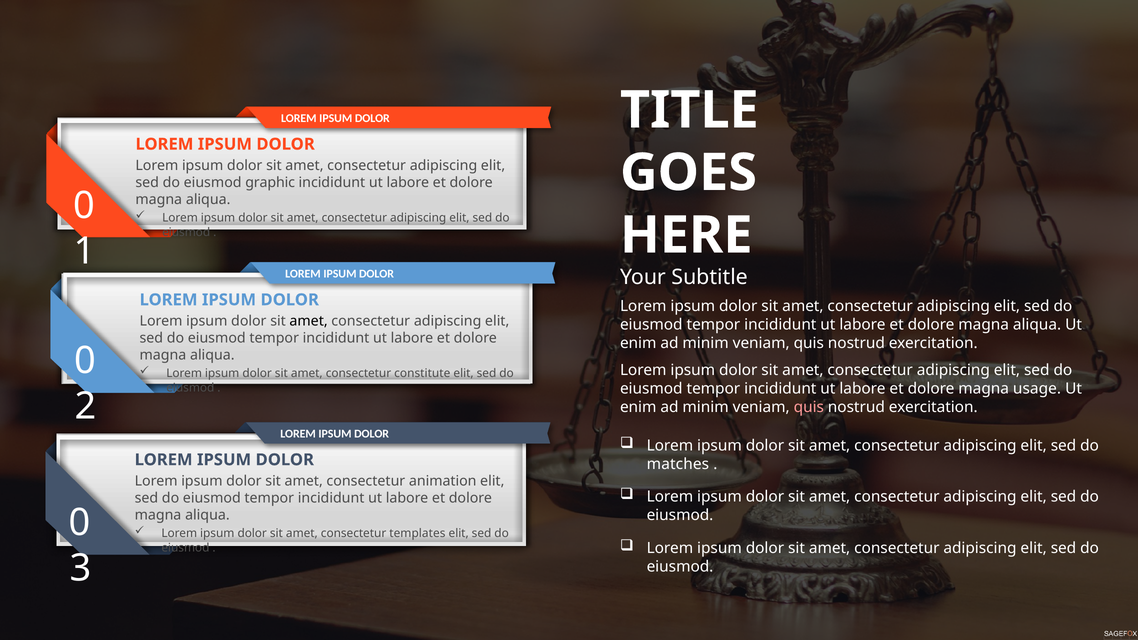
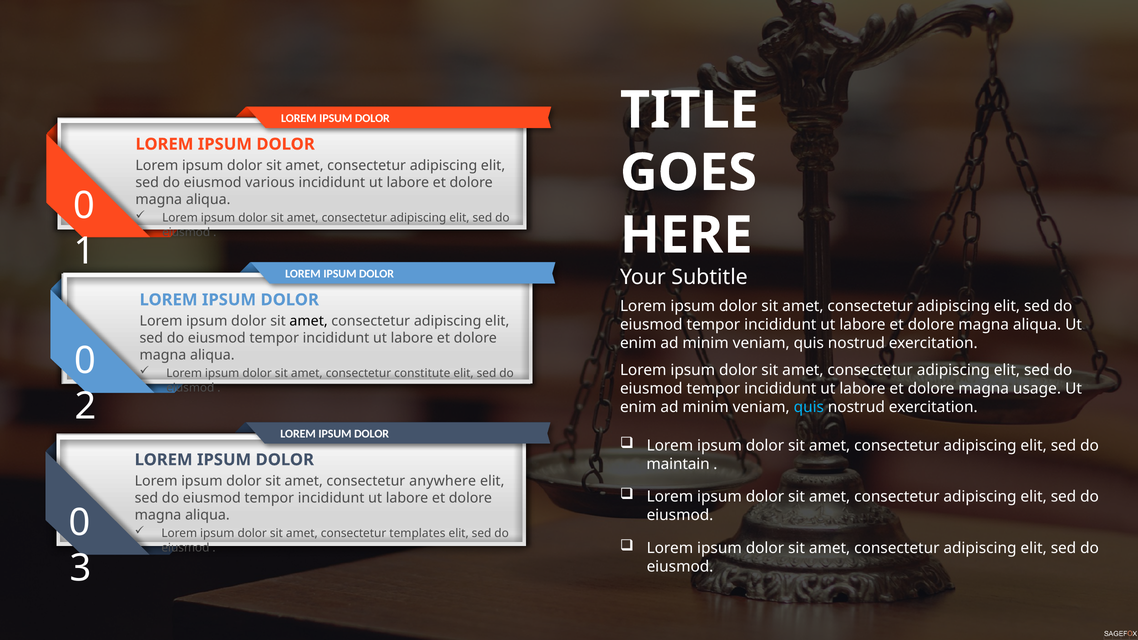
graphic: graphic -> various
quis at (809, 407) colour: pink -> light blue
matches: matches -> maintain
animation: animation -> anywhere
